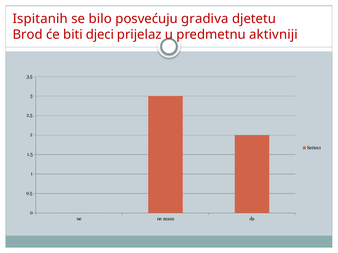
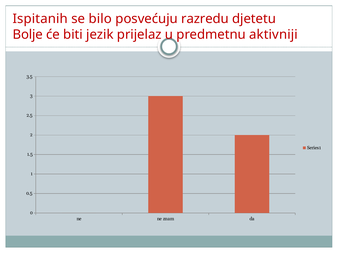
gradiva: gradiva -> razredu
Brod: Brod -> Bolje
djeci: djeci -> jezik
